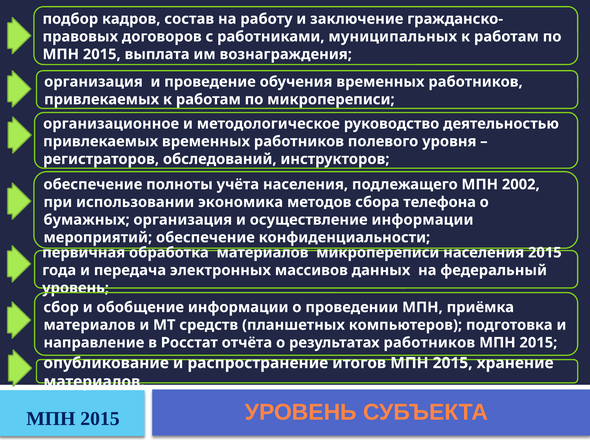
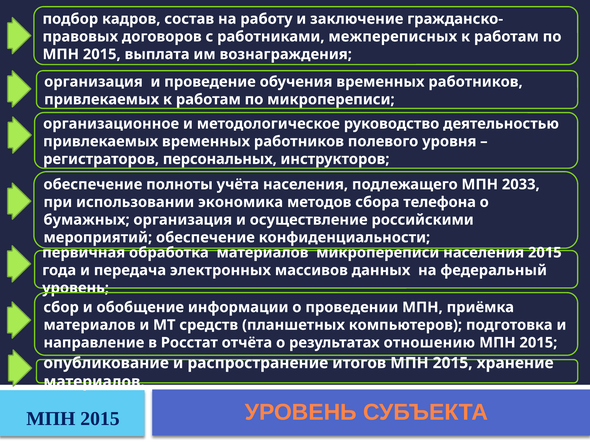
муниципальных: муниципальных -> межпереписных
обследований: обследований -> персональных
2002: 2002 -> 2033
осуществление информации: информации -> российскими
результатах работников: работников -> отношению
